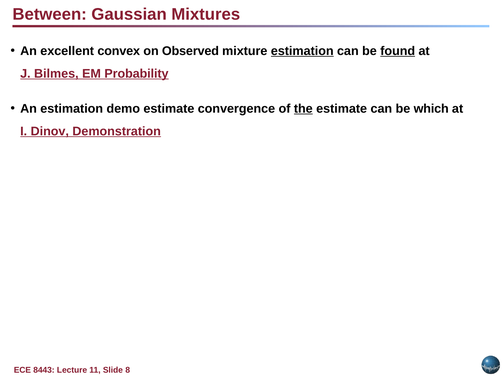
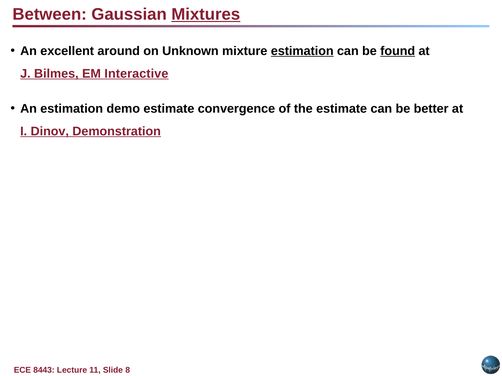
Mixtures underline: none -> present
convex: convex -> around
Observed: Observed -> Unknown
Probability: Probability -> Interactive
the underline: present -> none
which: which -> better
